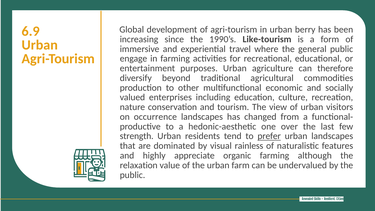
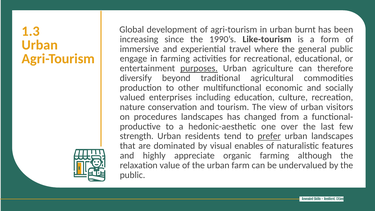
6.9: 6.9 -> 1.3
berry: berry -> burnt
purposes underline: none -> present
occurrence: occurrence -> procedures
rainless: rainless -> enables
